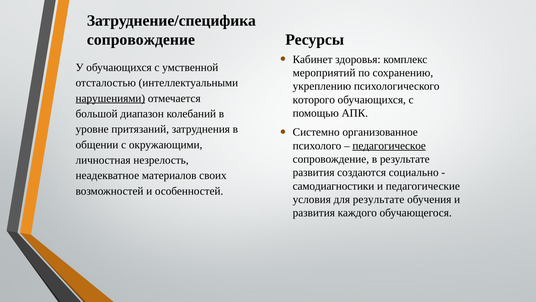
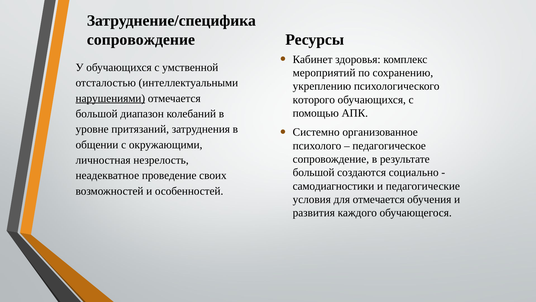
педагогическое underline: present -> none
развития at (314, 172): развития -> большой
материалов: материалов -> проведение
для результате: результате -> отмечается
